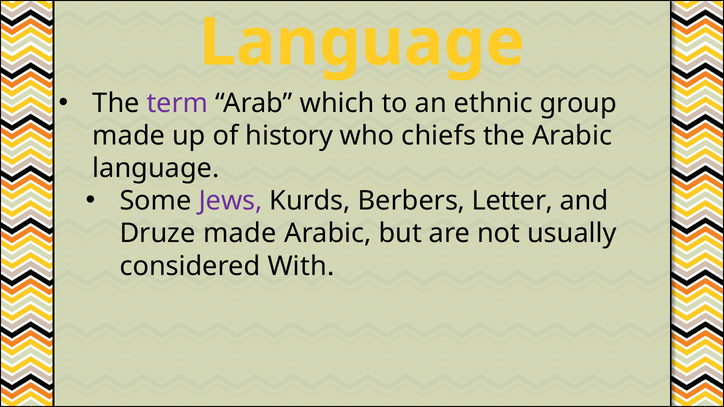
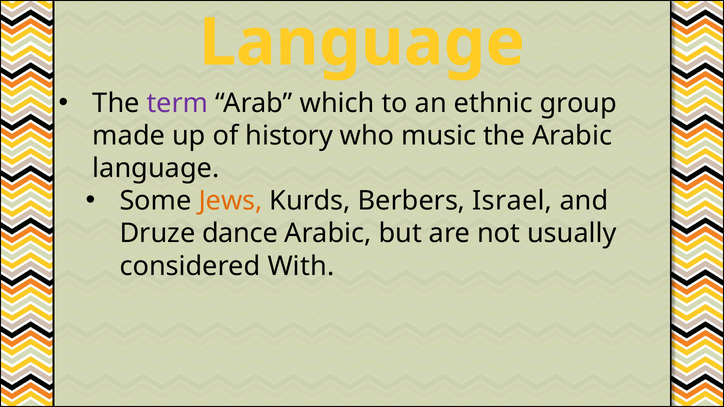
chiefs: chiefs -> music
Jews colour: purple -> orange
Letter: Letter -> Israel
Druze made: made -> dance
